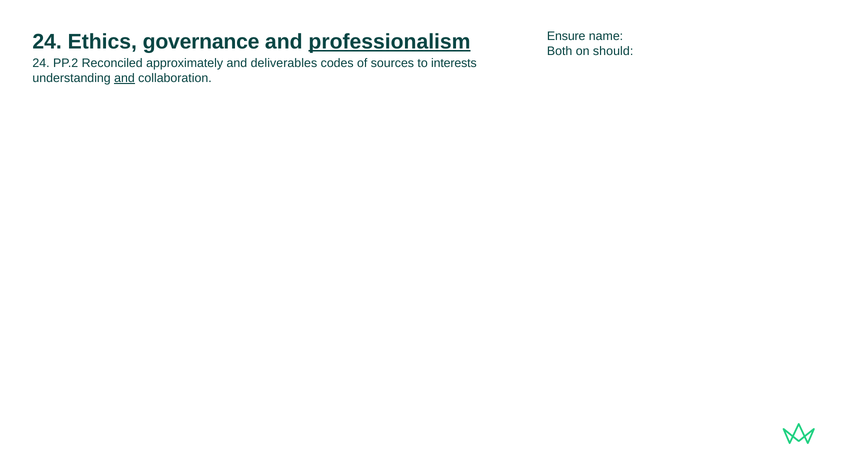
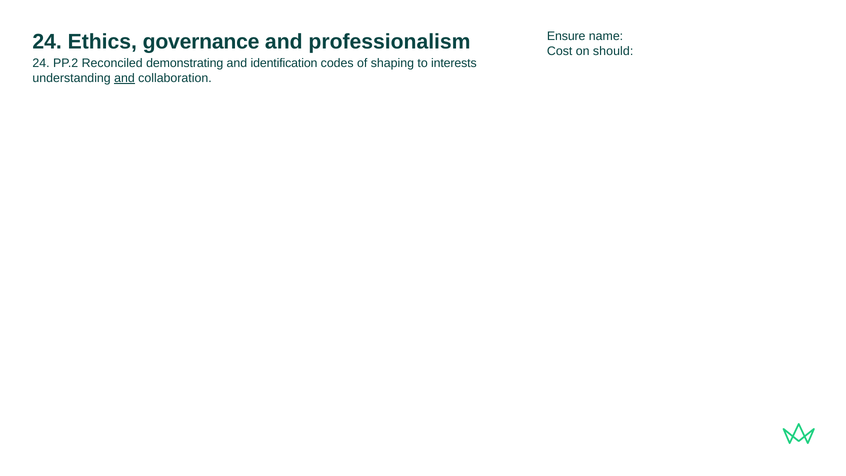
professionalism underline: present -> none
Both: Both -> Cost
approximately: approximately -> demonstrating
deliverables: deliverables -> identification
sources: sources -> shaping
